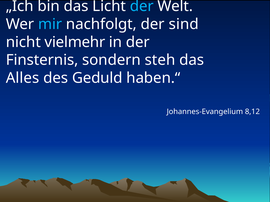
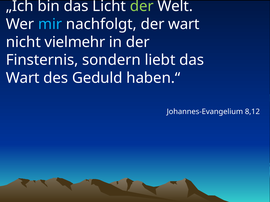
der at (142, 6) colour: light blue -> light green
der sind: sind -> wart
steh: steh -> liebt
Alles at (23, 78): Alles -> Wart
